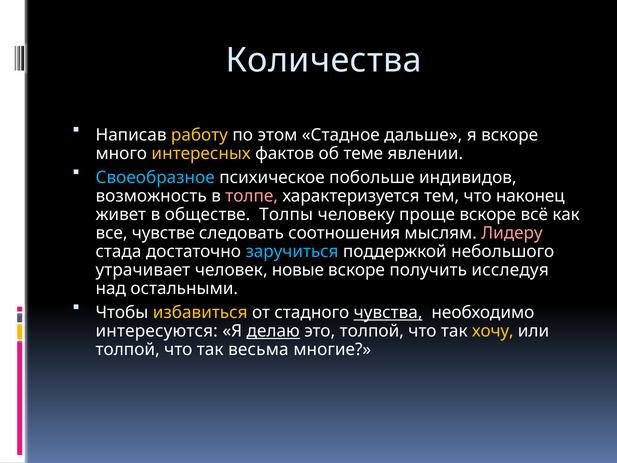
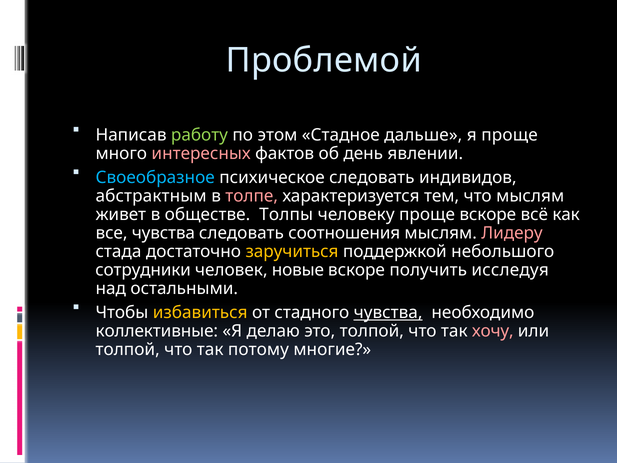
Количества: Количества -> Проблемой
работу colour: yellow -> light green
я вскоре: вскоре -> проще
интересных colour: yellow -> pink
теме: теме -> день
психическое побольше: побольше -> следовать
возможность: возможность -> абстрактным
что наконец: наконец -> мыслям
все чувстве: чувстве -> чувства
заручиться colour: light blue -> yellow
утрачивает: утрачивает -> сотрудники
интересуются: интересуются -> коллективные
делаю underline: present -> none
хочу colour: yellow -> pink
весьма: весьма -> потому
